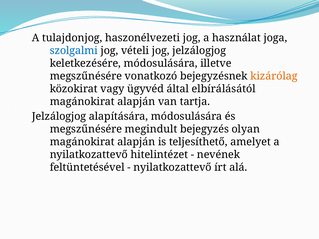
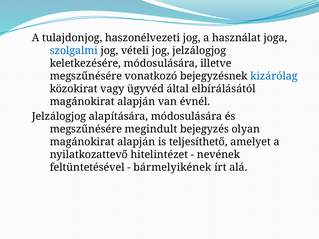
kizárólag colour: orange -> blue
tartja: tartja -> évnél
nyilatkozattevő at (172, 168): nyilatkozattevő -> bármelyikének
